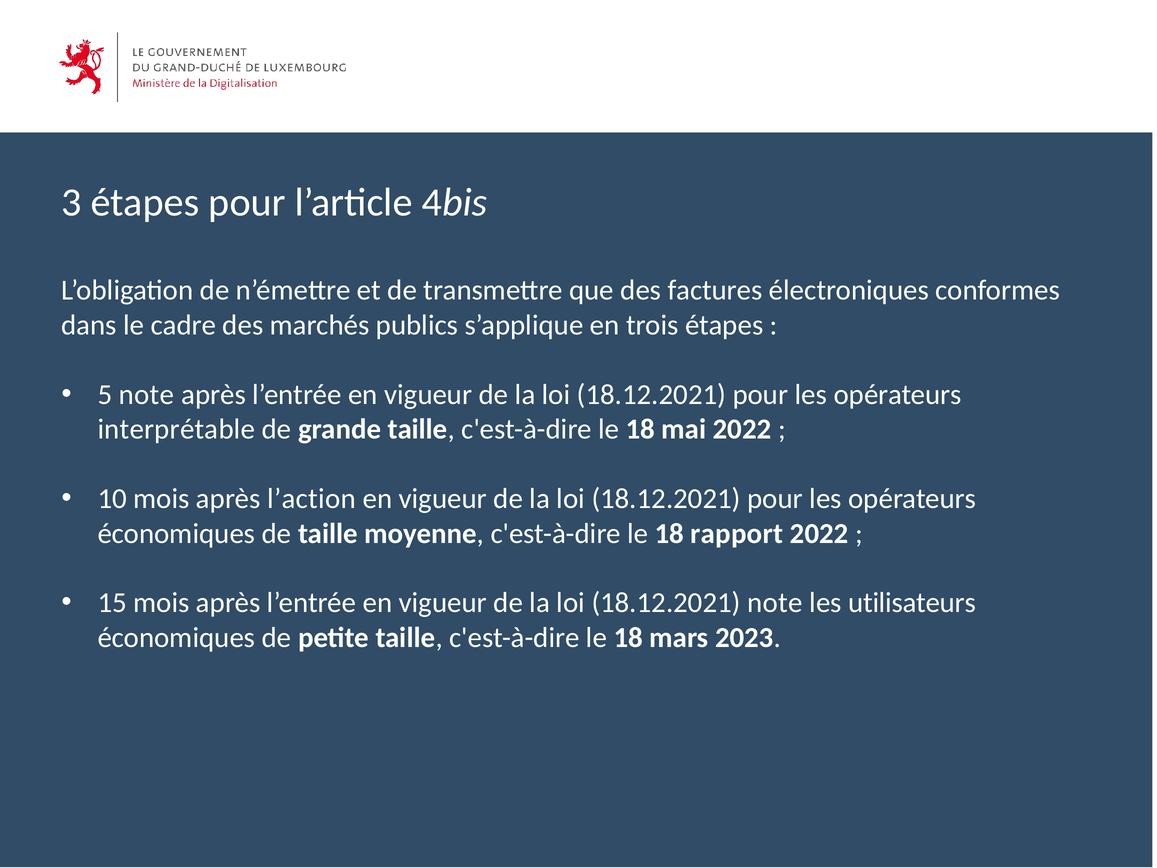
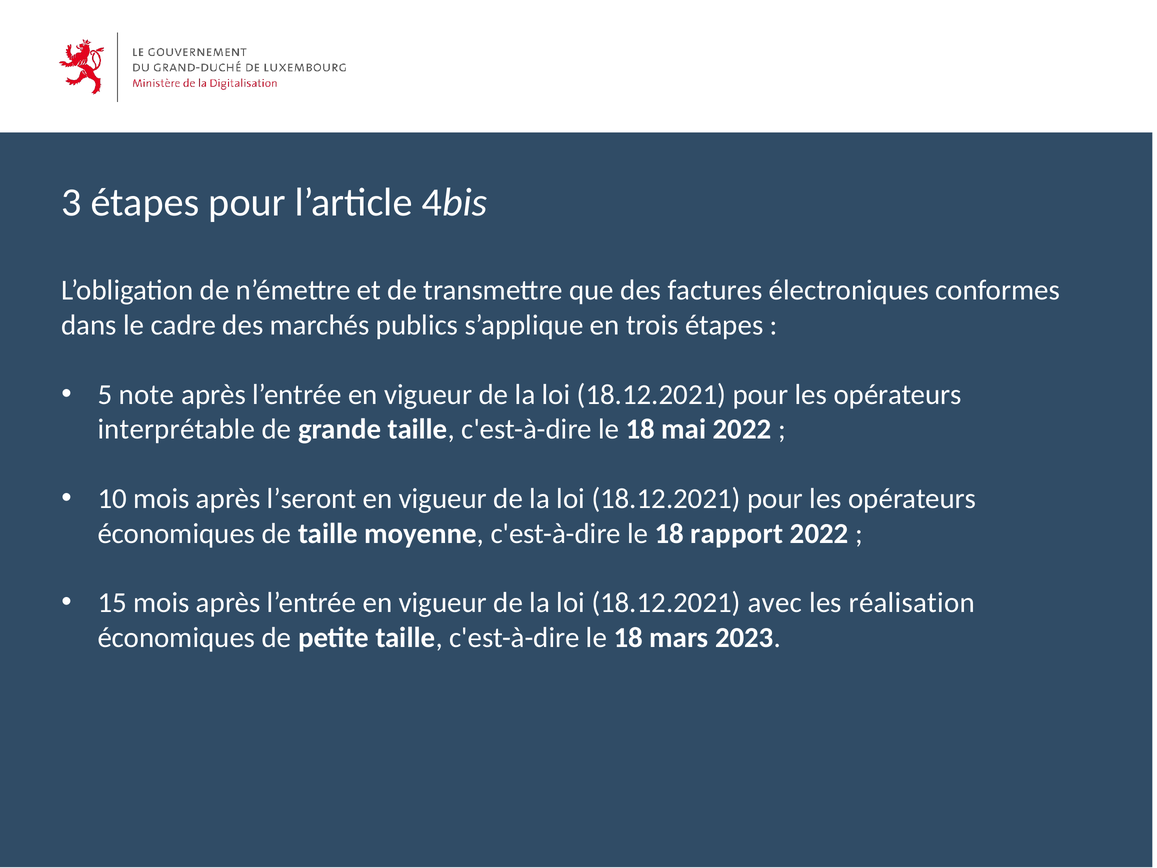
l’action: l’action -> l’seront
18.12.2021 note: note -> avec
utilisateurs: utilisateurs -> réalisation
